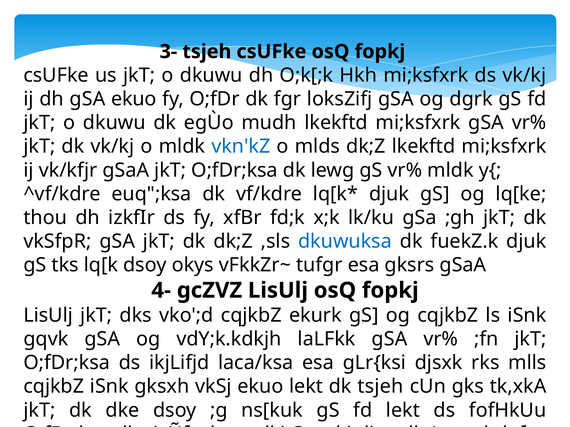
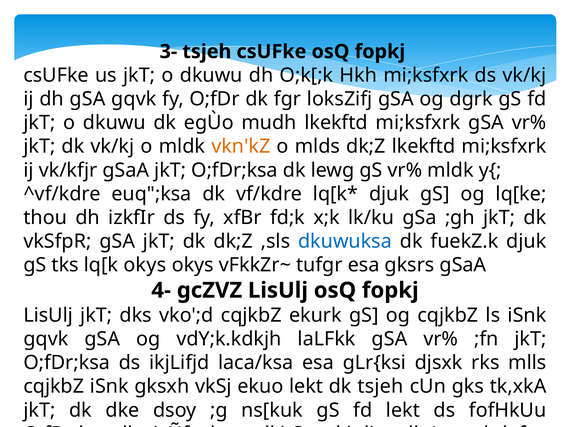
gSA ekuo: ekuo -> gqvk
vkn'kZ colour: blue -> orange
lq[k dsoy: dsoy -> okys
